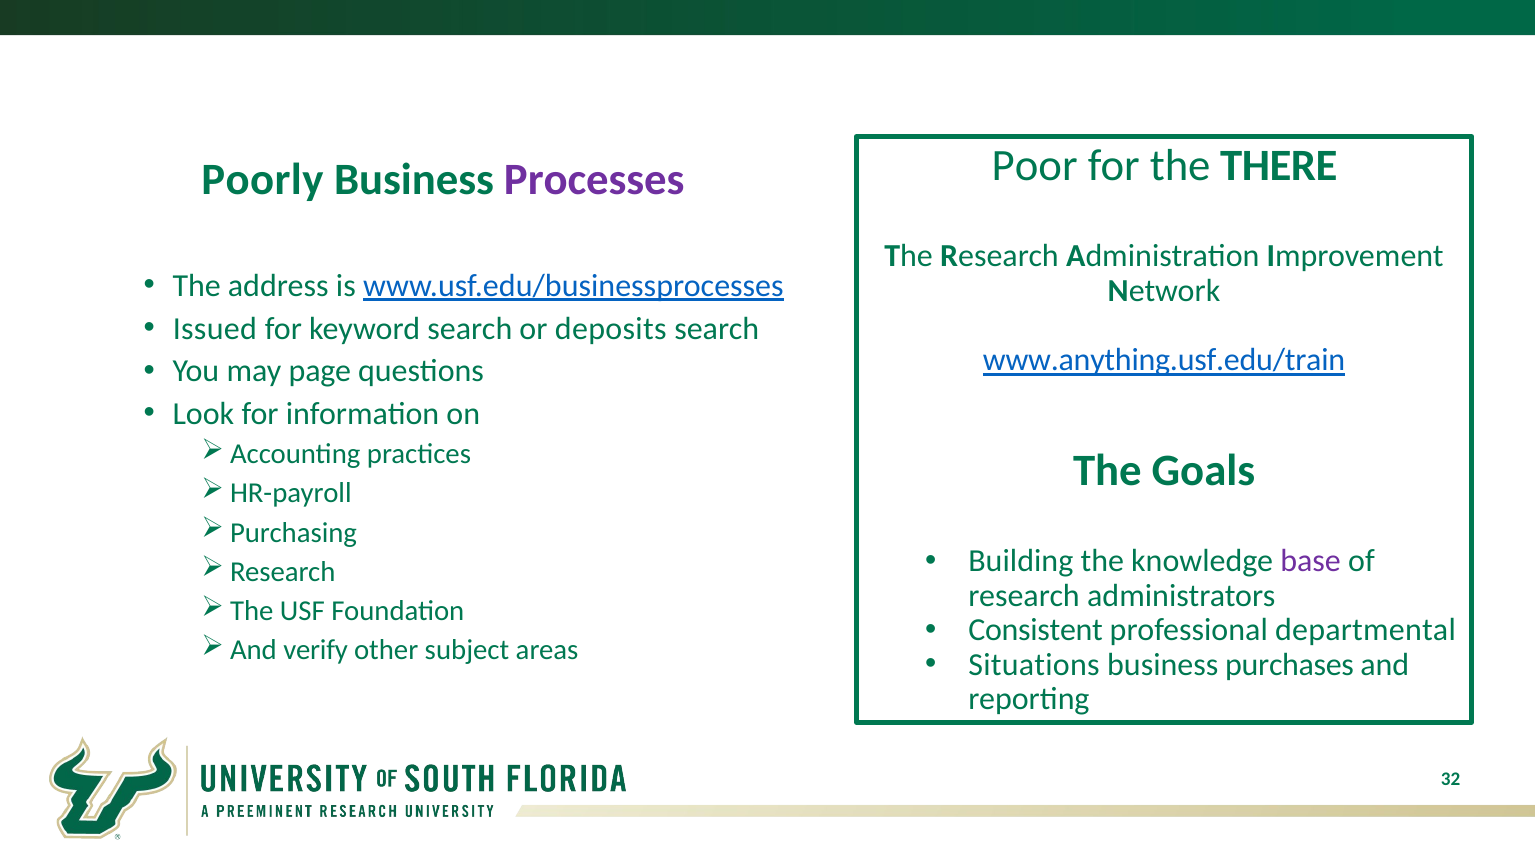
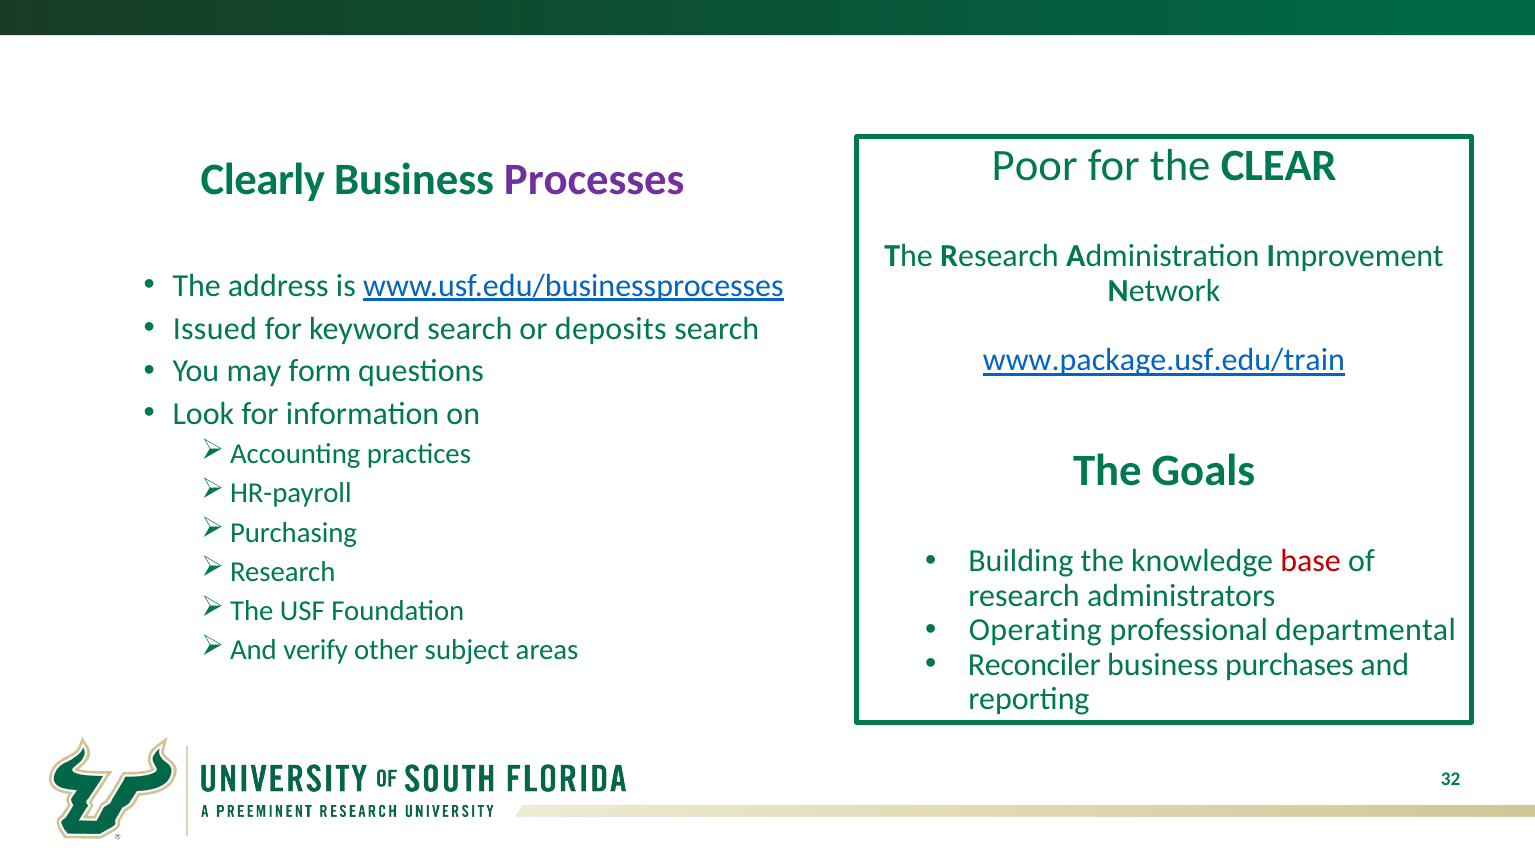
THERE: THERE -> CLEAR
Poorly: Poorly -> Clearly
www.anything.usf.edu/train: www.anything.usf.edu/train -> www.package.usf.edu/train
page: page -> form
base colour: purple -> red
Consistent: Consistent -> Operating
Situations: Situations -> Reconciler
